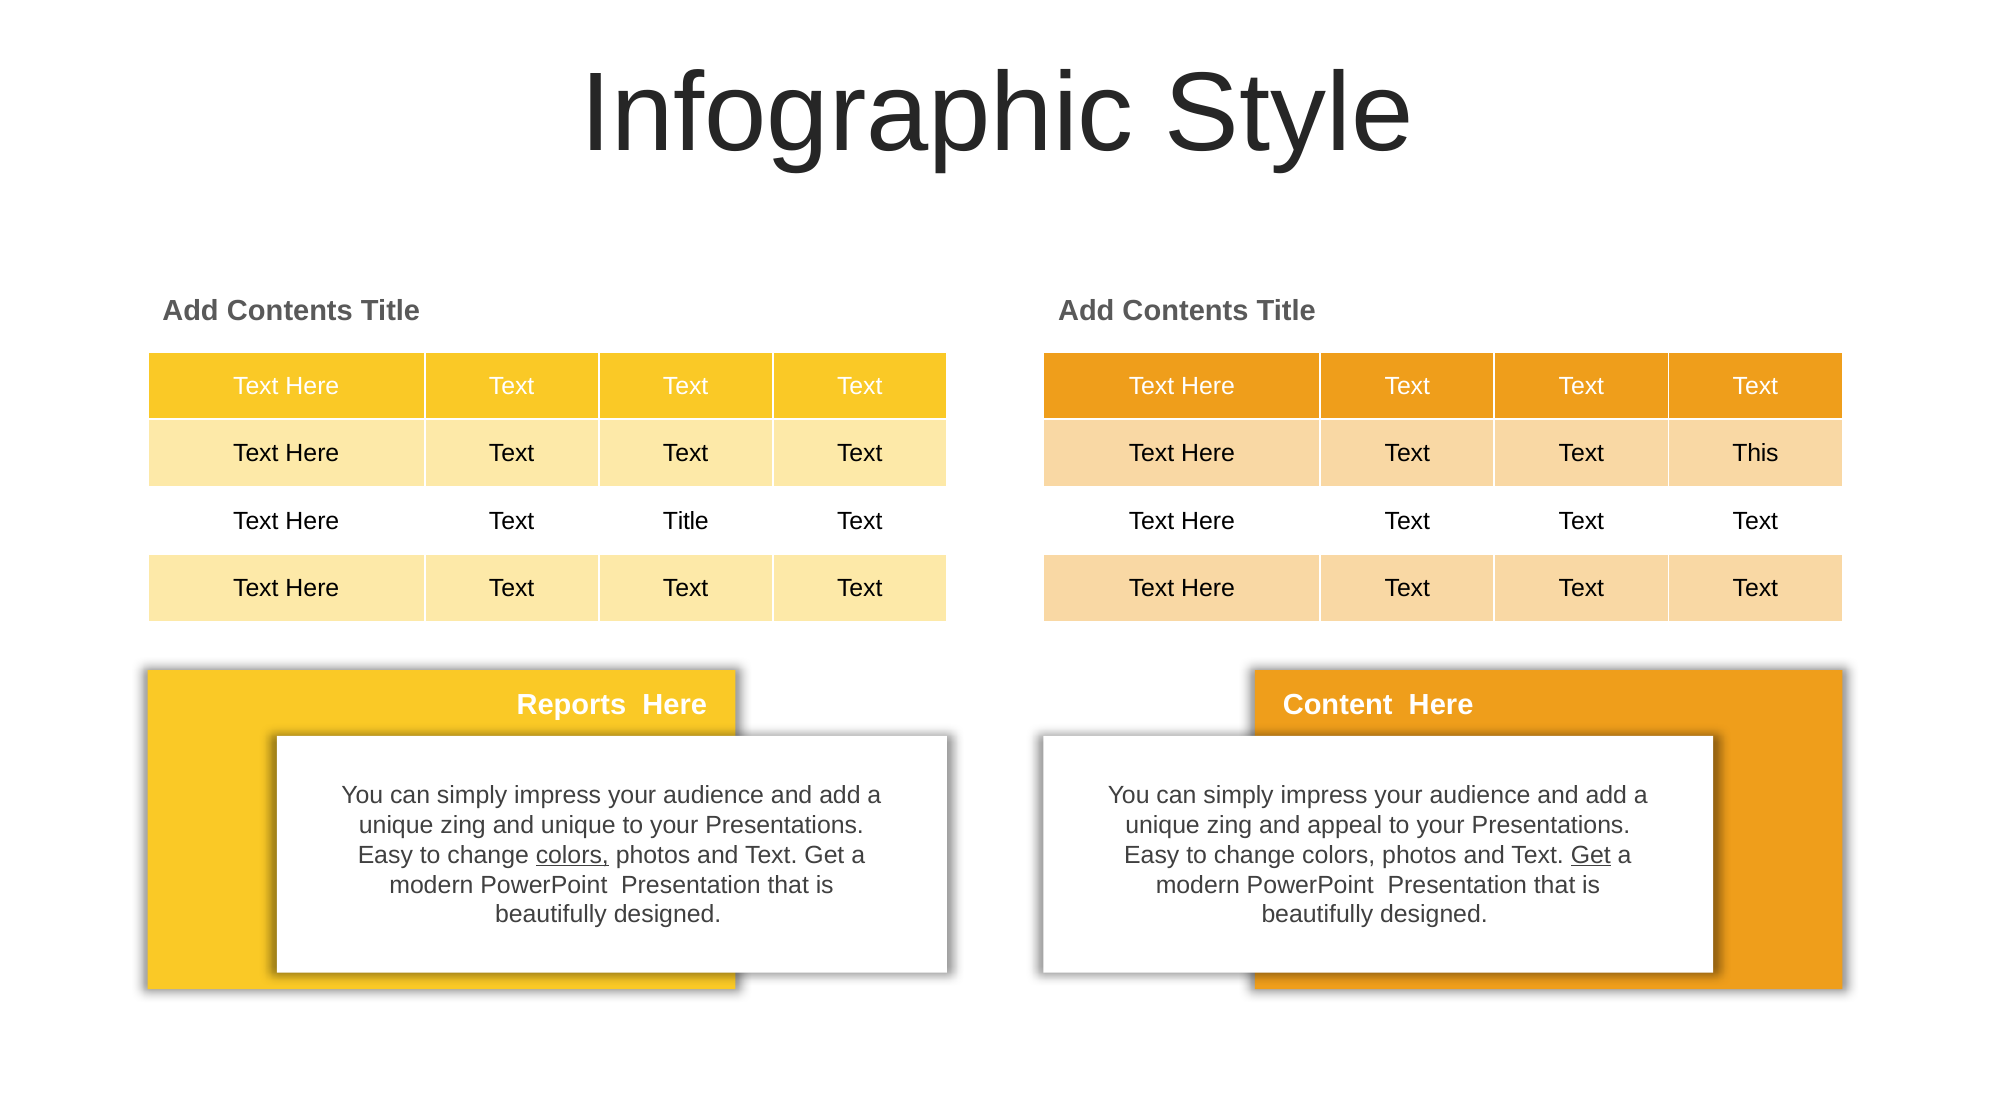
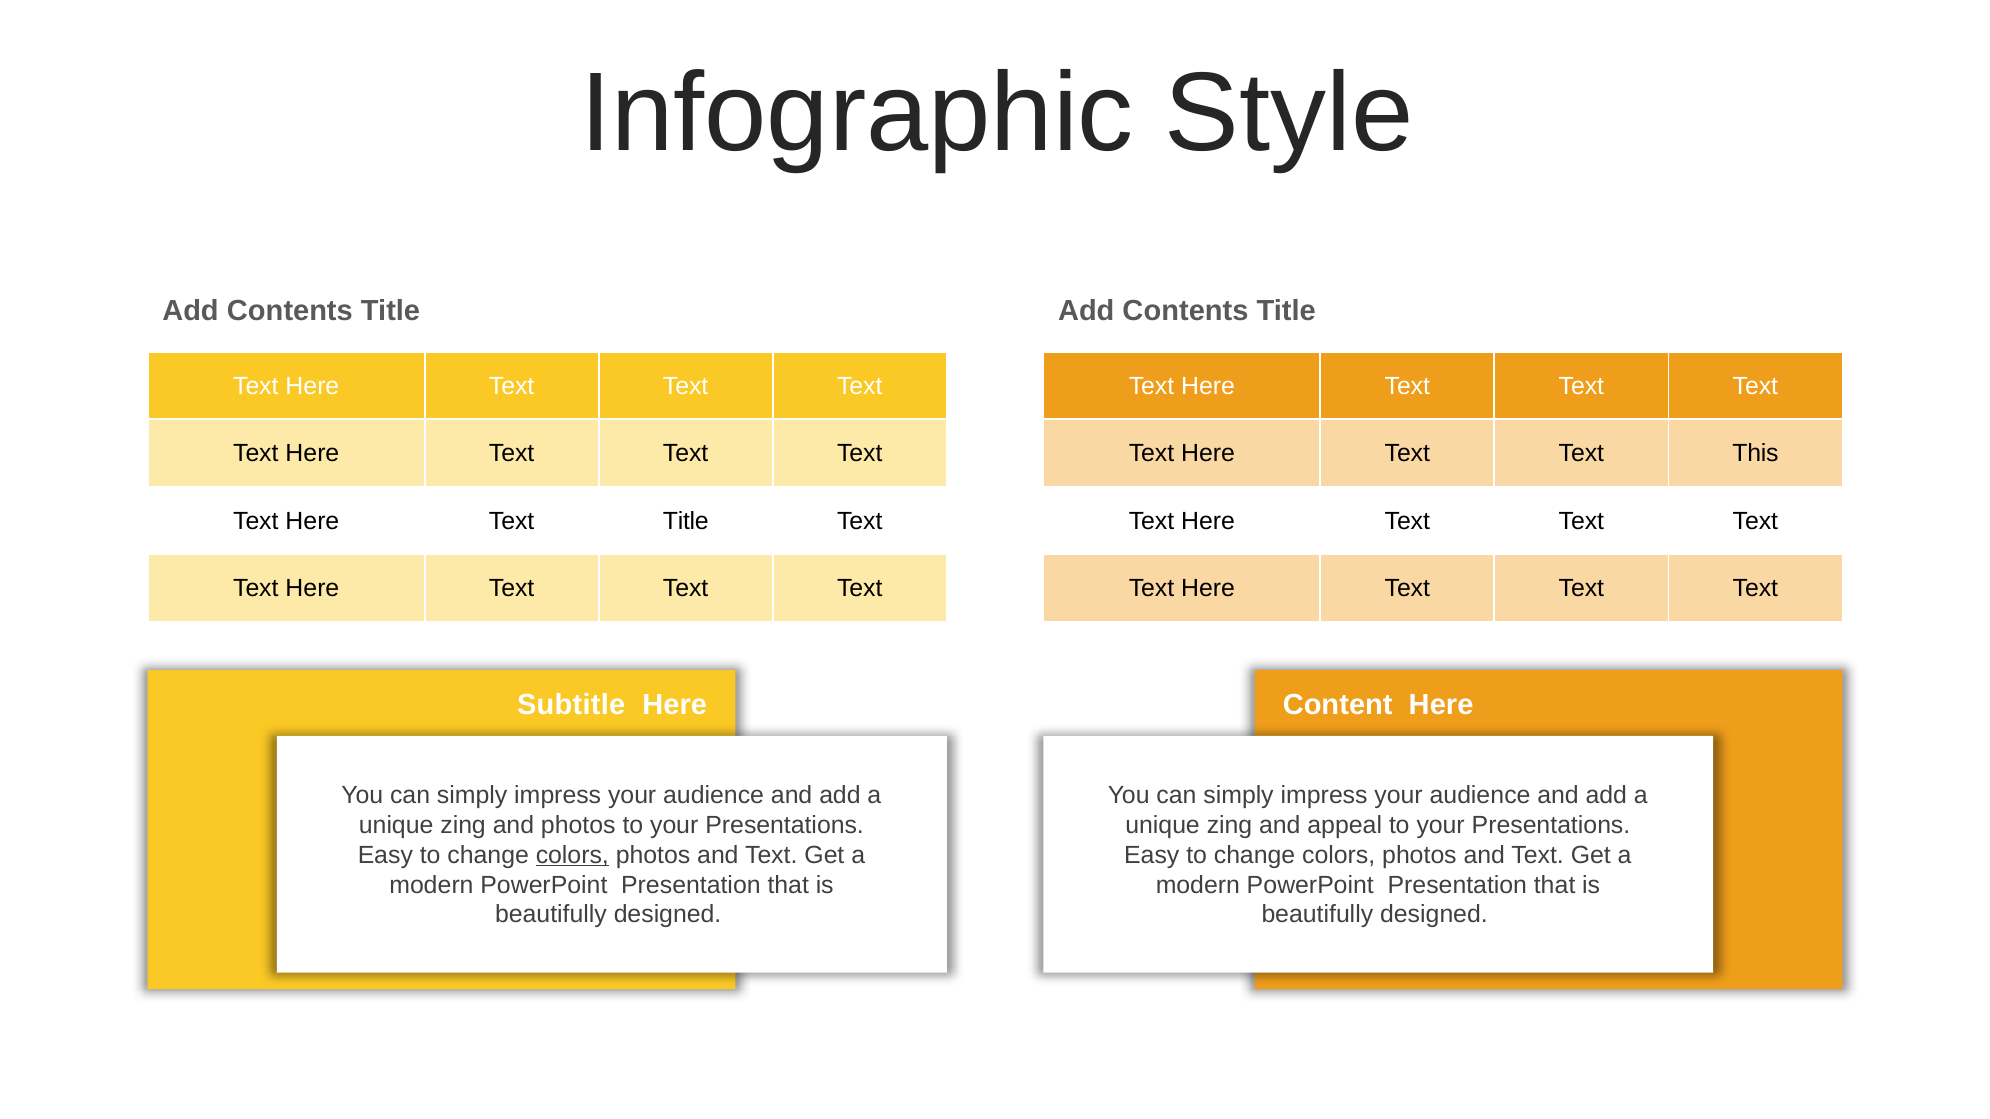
Reports: Reports -> Subtitle
and unique: unique -> photos
Get at (1591, 855) underline: present -> none
